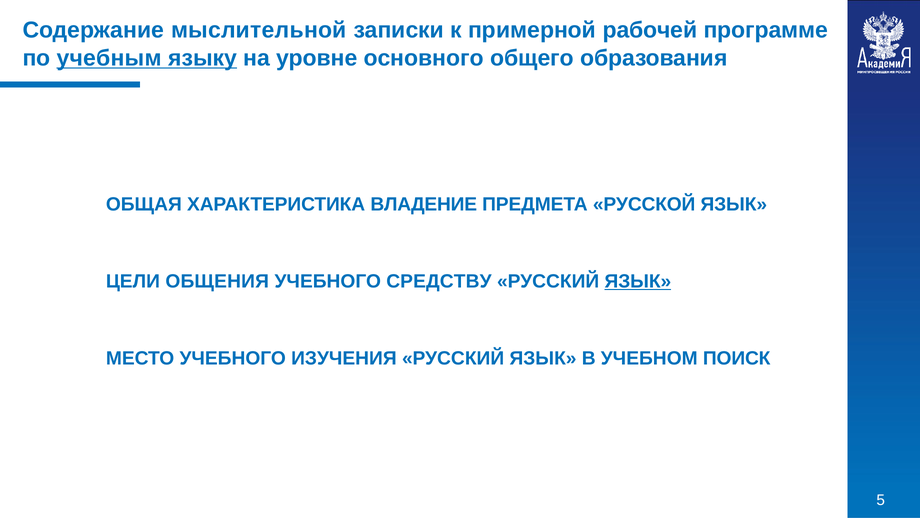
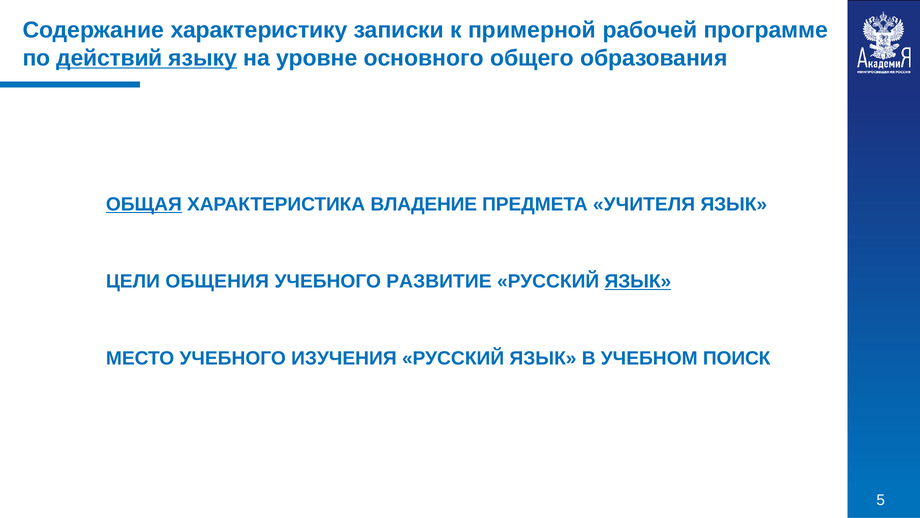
мыслительной: мыслительной -> характеристику
учебным: учебным -> действий
ОБЩАЯ underline: none -> present
РУССКОЙ: РУССКОЙ -> УЧИТЕЛЯ
СРЕДСТВУ: СРЕДСТВУ -> РАЗВИТИЕ
